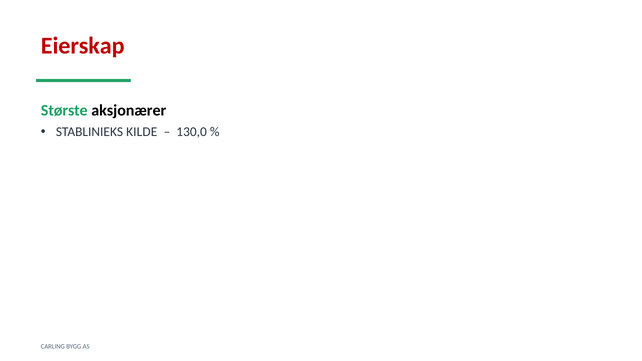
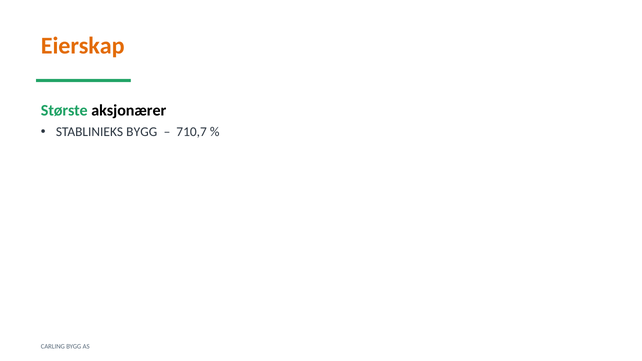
Eierskap colour: red -> orange
STABLINIEKS KILDE: KILDE -> BYGG
130,0: 130,0 -> 710,7
